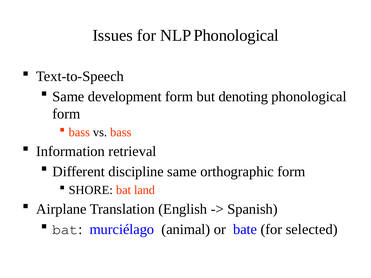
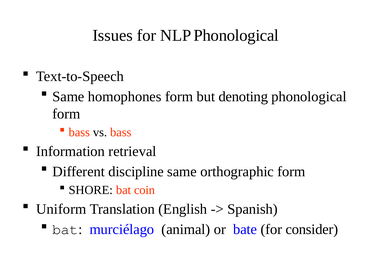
development: development -> homophones
land: land -> coin
Airplane: Airplane -> Uniform
selected: selected -> consider
